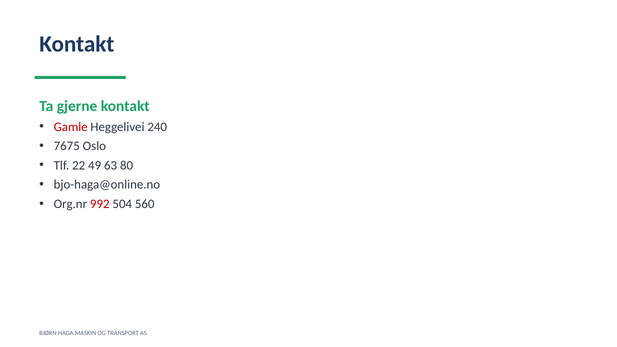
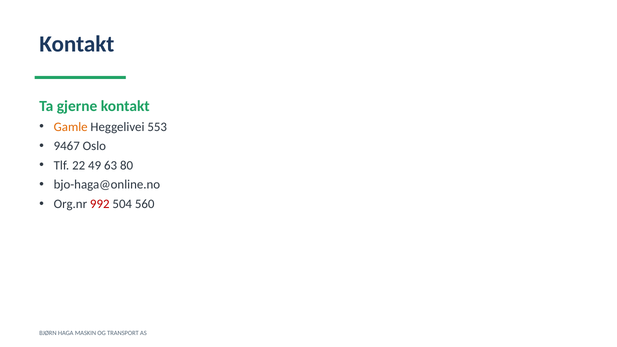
Gamle colour: red -> orange
240: 240 -> 553
7675: 7675 -> 9467
